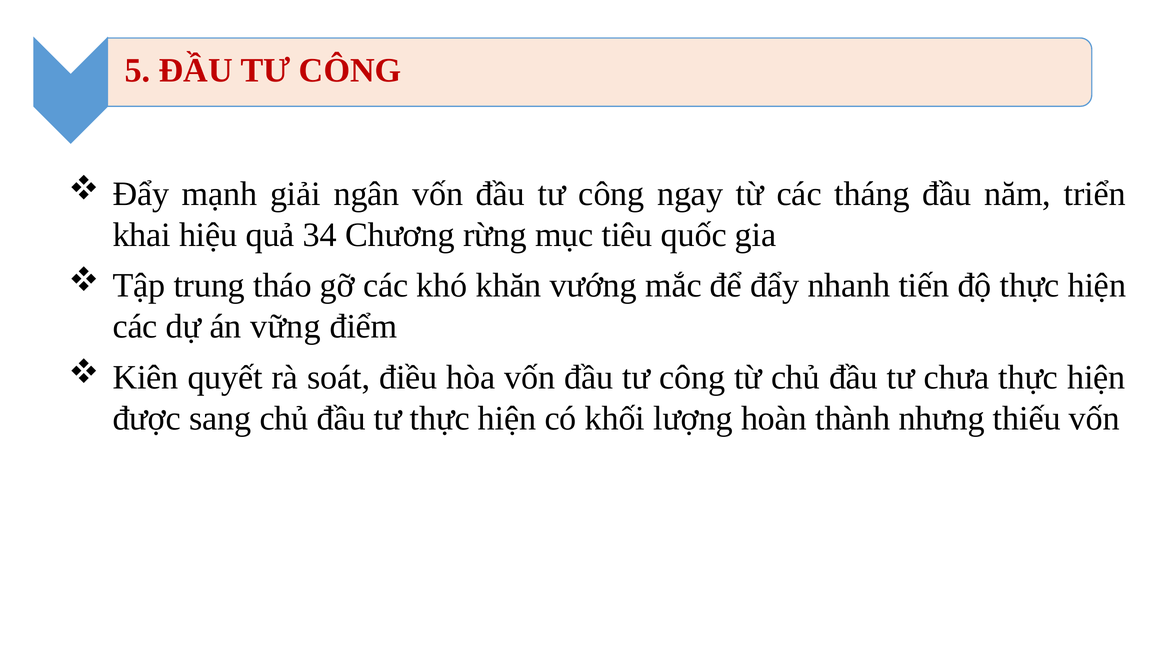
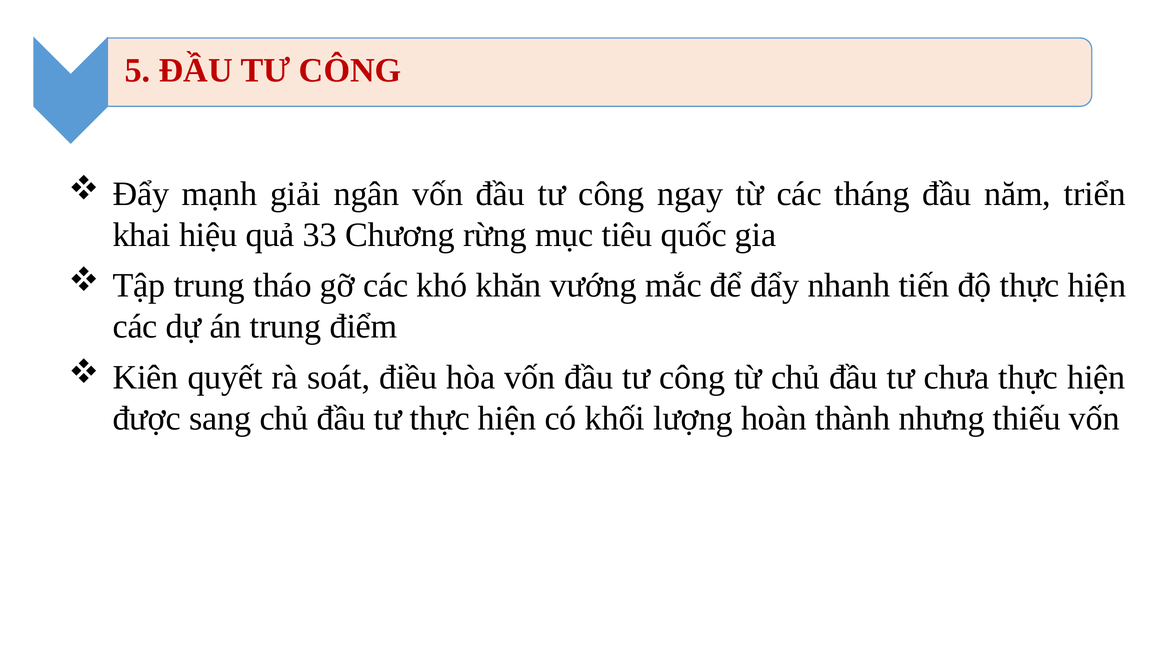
34: 34 -> 33
án vững: vững -> trung
